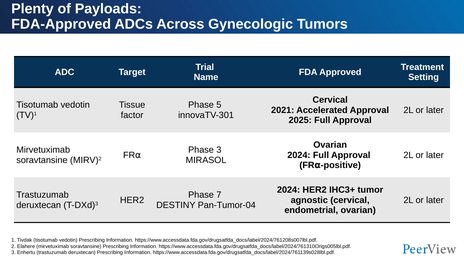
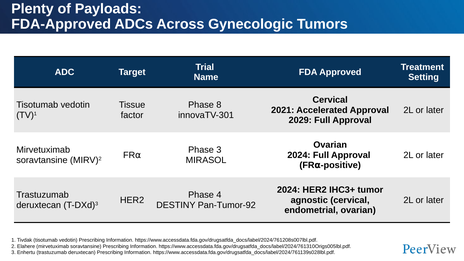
5: 5 -> 8
2025: 2025 -> 2029
7: 7 -> 4
Pan-Tumor-04: Pan-Tumor-04 -> Pan-Tumor-92
